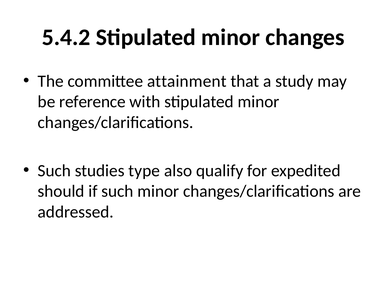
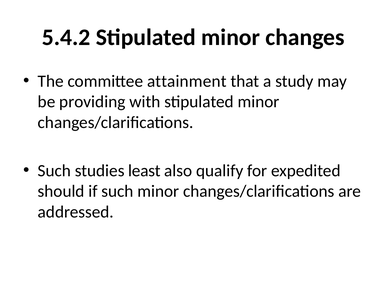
reference: reference -> providing
type: type -> least
